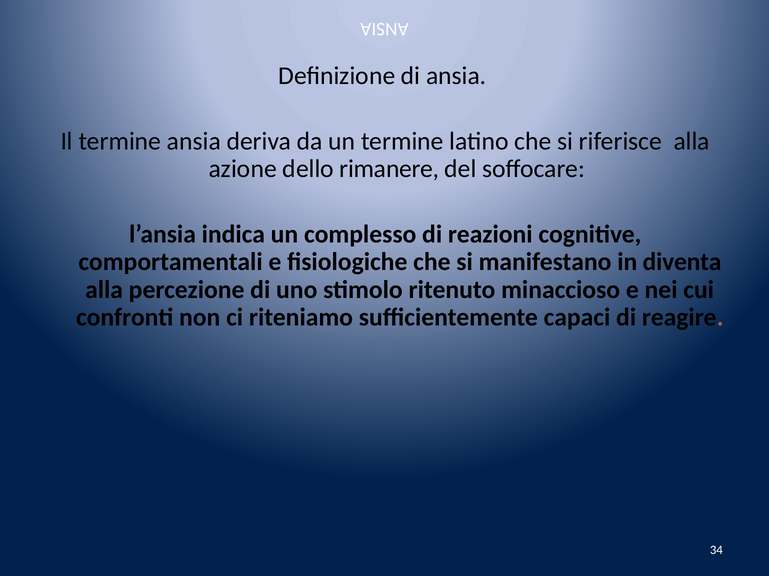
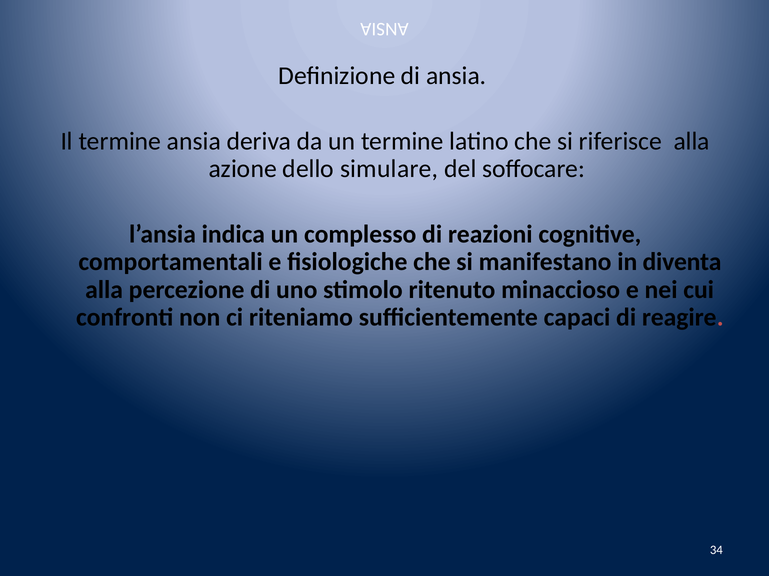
rimanere: rimanere -> simulare
